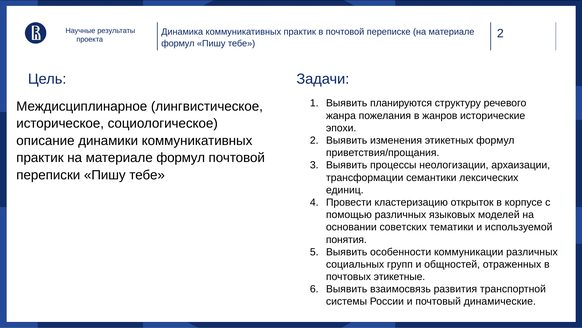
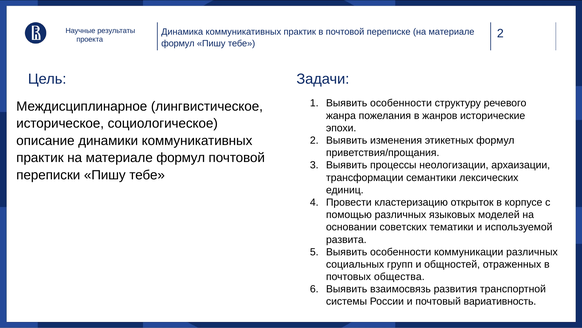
планируются at (401, 103): планируются -> особенности
понятия: понятия -> развита
этикетные: этикетные -> общества
динамические: динамические -> вариативность
